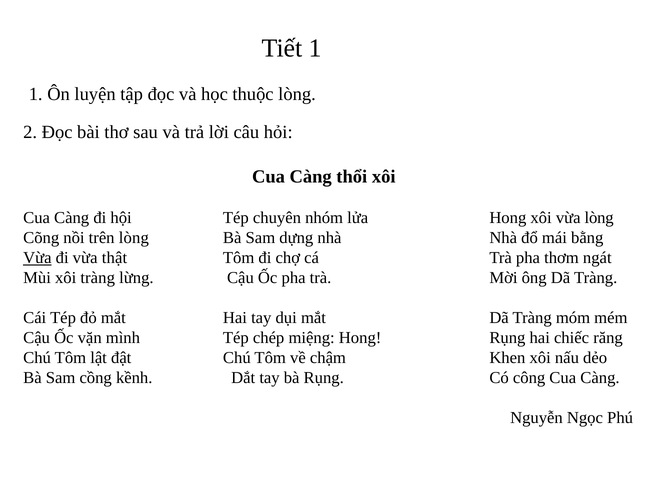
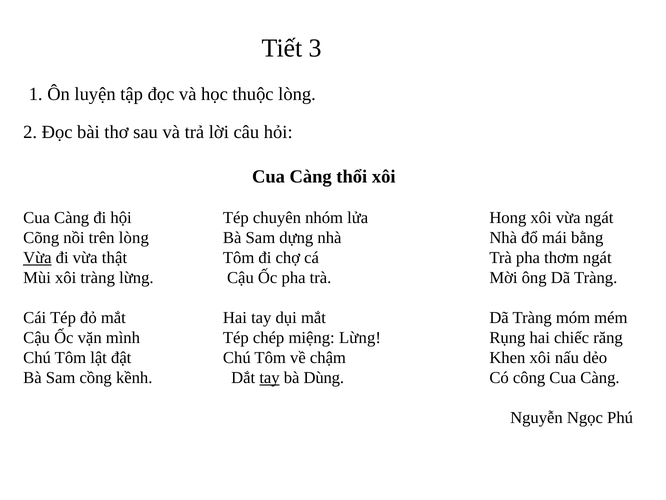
Tiết 1: 1 -> 3
vừa lòng: lòng -> ngát
miệng Hong: Hong -> Lừng
tay at (270, 377) underline: none -> present
bà Rụng: Rụng -> Dùng
